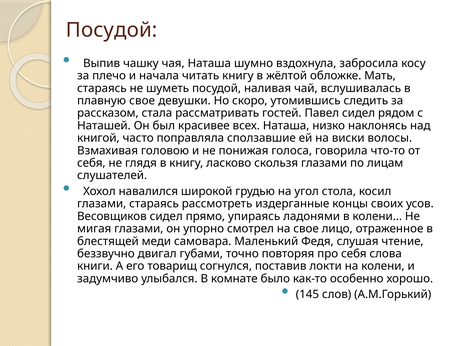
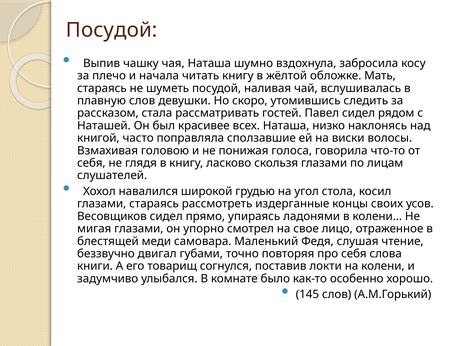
плавную свое: свое -> слов
